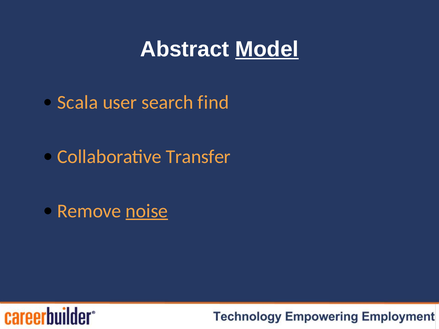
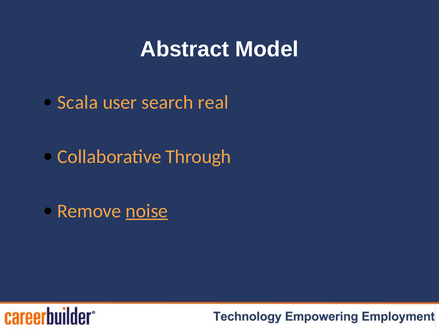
Model underline: present -> none
find: find -> real
Transfer: Transfer -> Through
